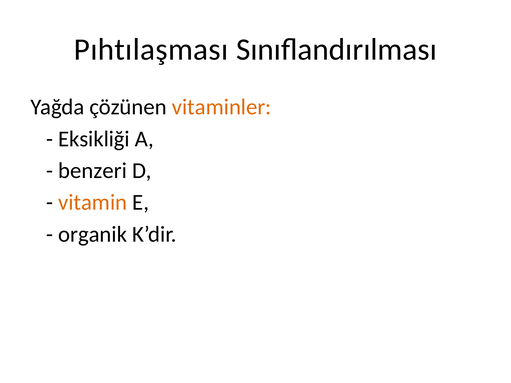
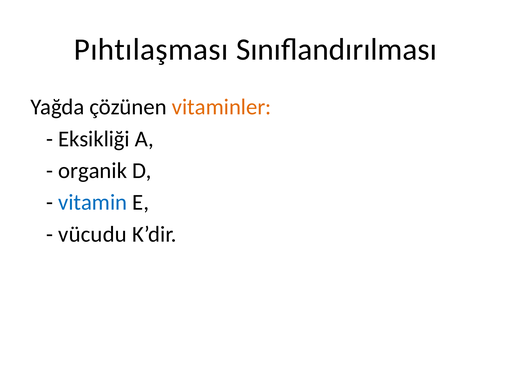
benzeri: benzeri -> organik
vitamin colour: orange -> blue
organik: organik -> vücudu
